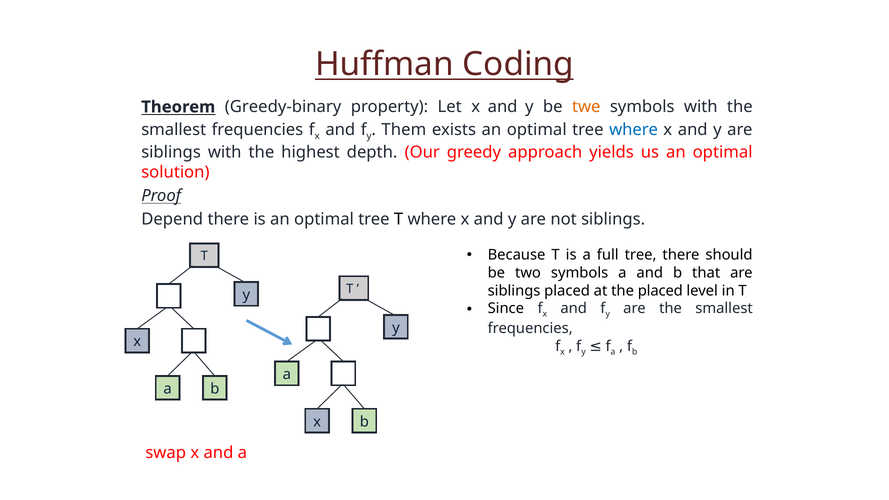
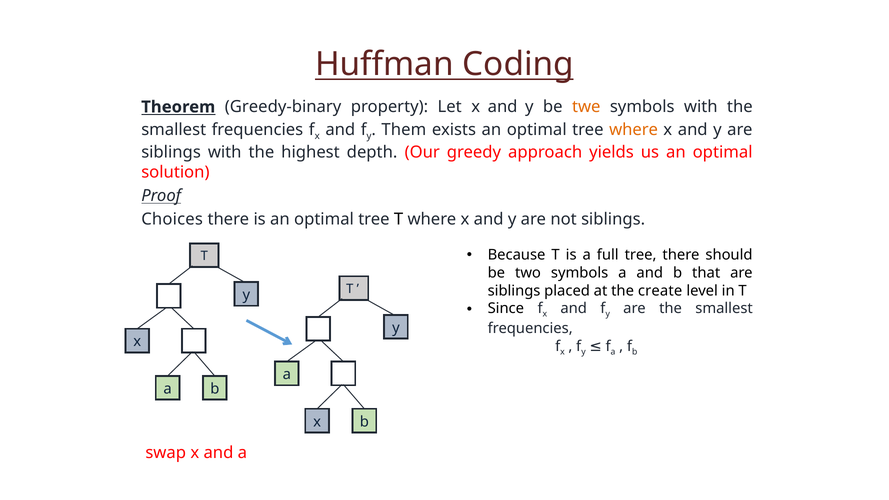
where at (634, 130) colour: blue -> orange
Depend: Depend -> Choices
the placed: placed -> create
